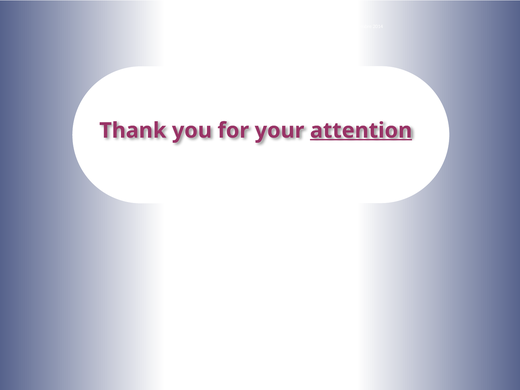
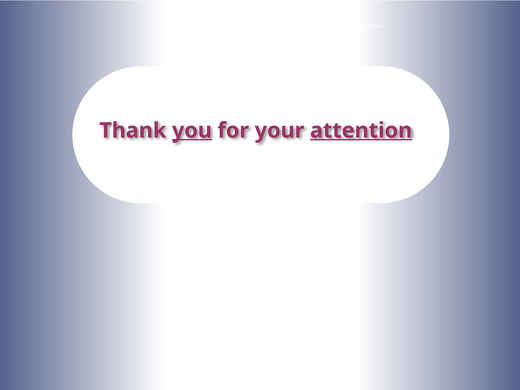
you underline: none -> present
